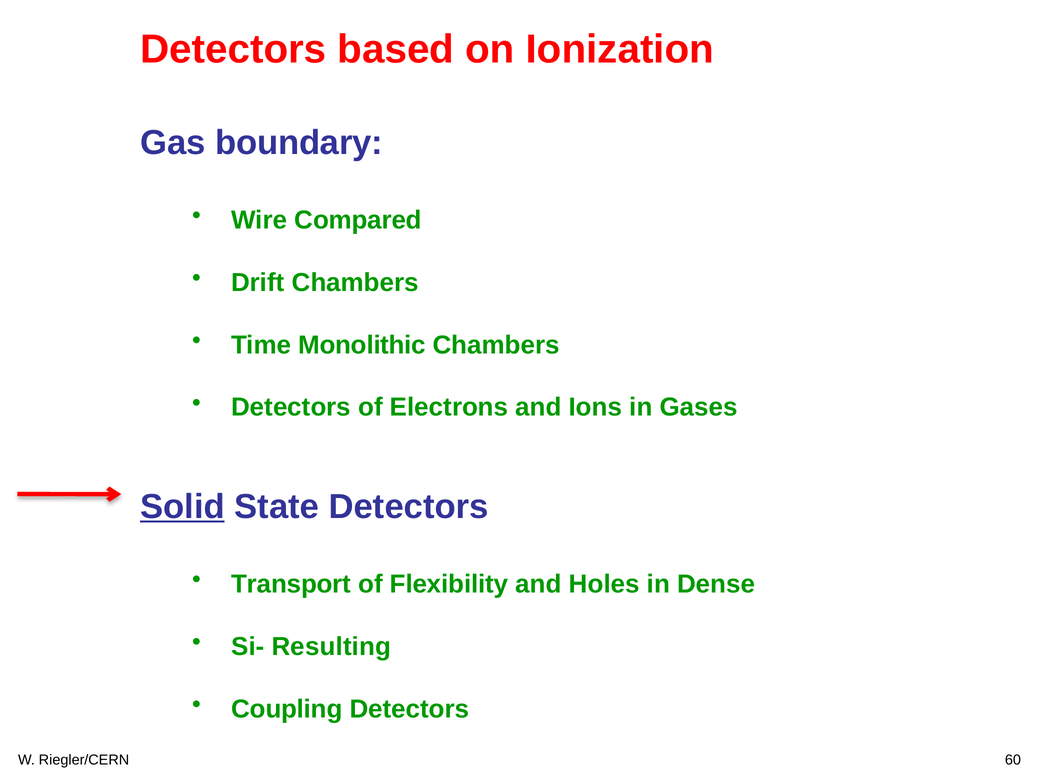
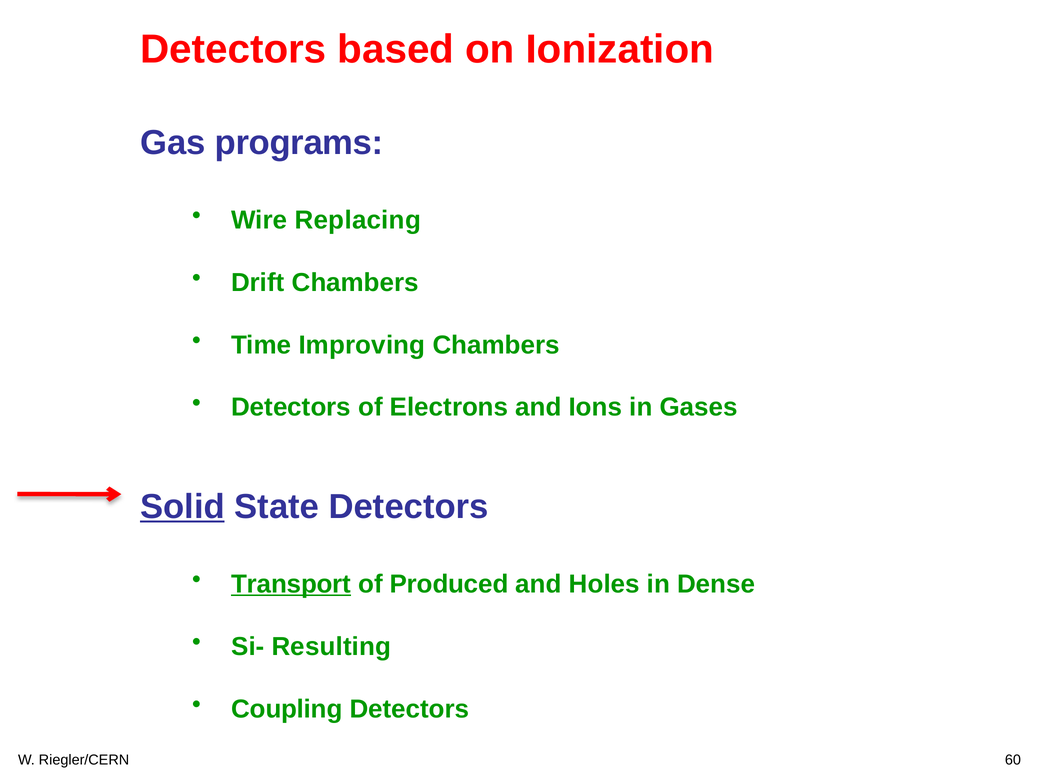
boundary: boundary -> programs
Compared: Compared -> Replacing
Monolithic: Monolithic -> Improving
Transport underline: none -> present
Flexibility: Flexibility -> Produced
